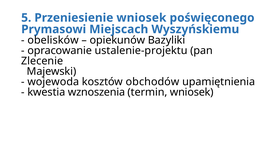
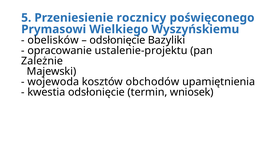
Przeniesienie wniosek: wniosek -> rocznicy
Miejscach: Miejscach -> Wielkiego
opiekunów at (117, 40): opiekunów -> odsłonięcie
Zlecenie: Zlecenie -> Zależnie
kwestia wznoszenia: wznoszenia -> odsłonięcie
